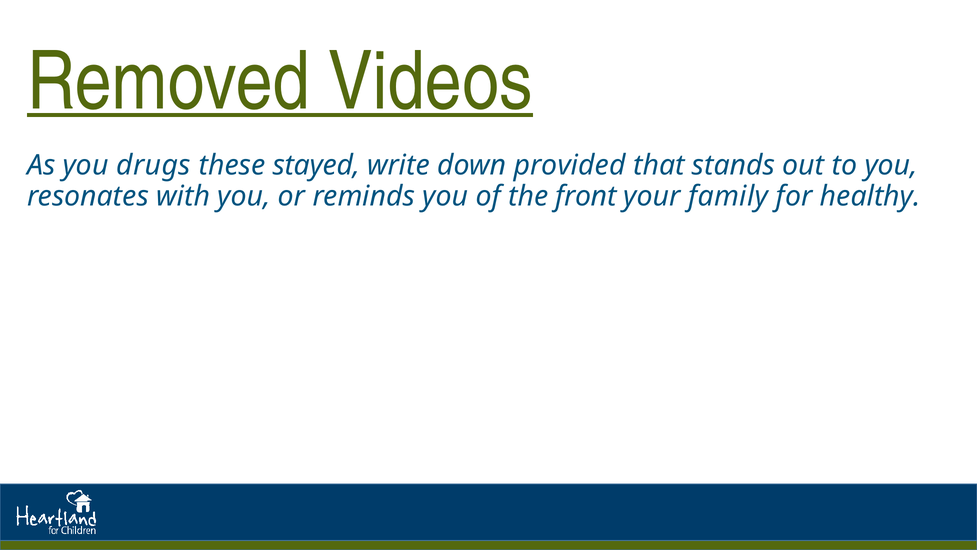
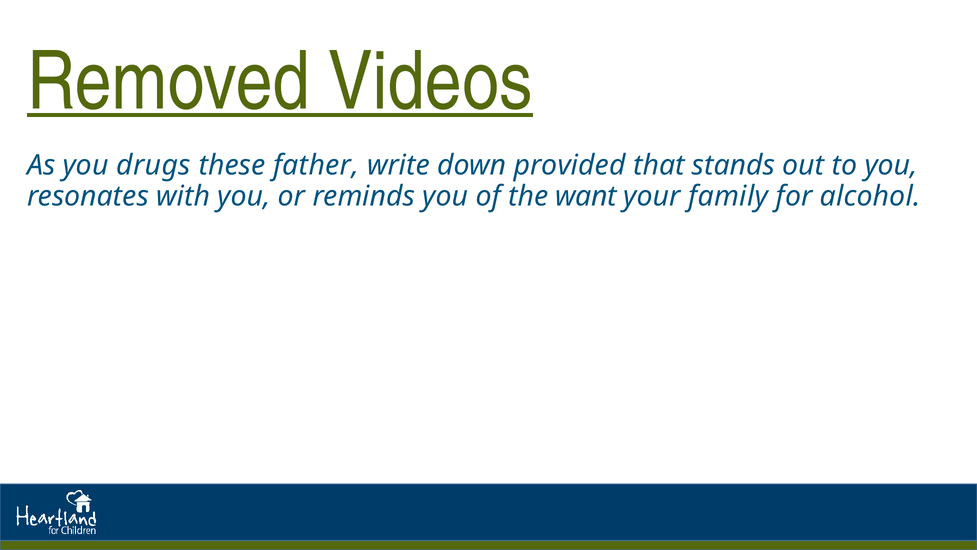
stayed: stayed -> father
front: front -> want
healthy: healthy -> alcohol
